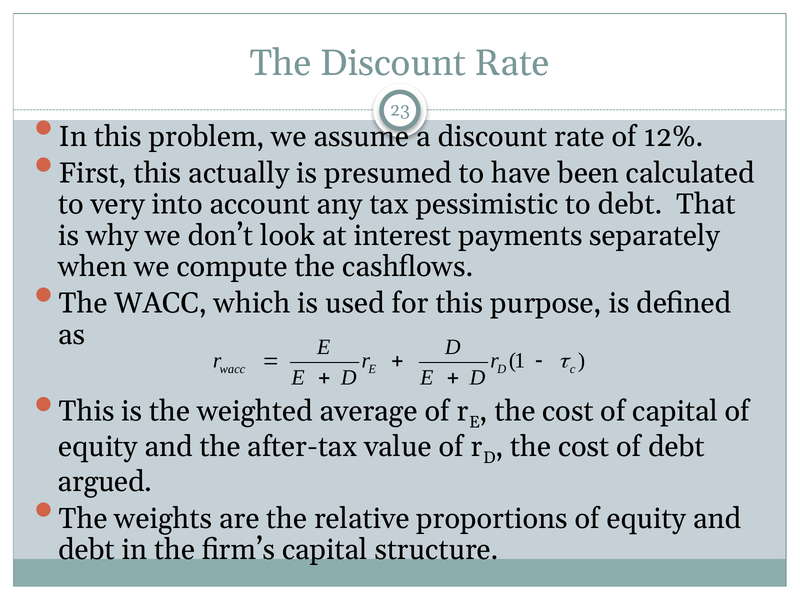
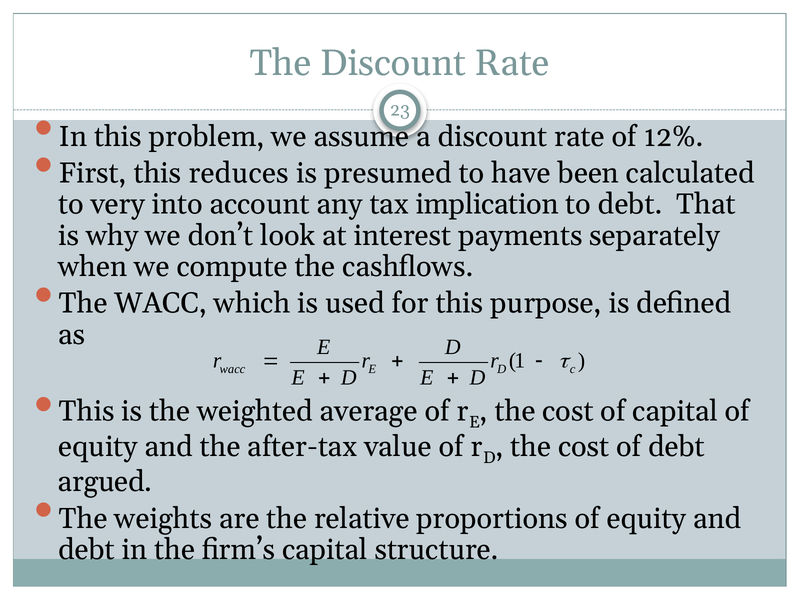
actually: actually -> reduces
pessimistic: pessimistic -> implication
